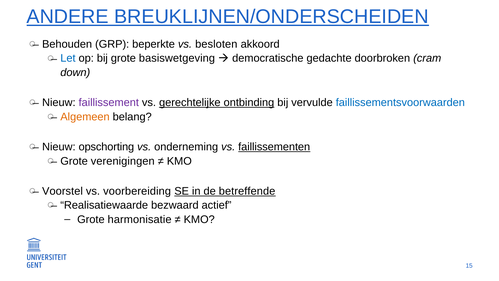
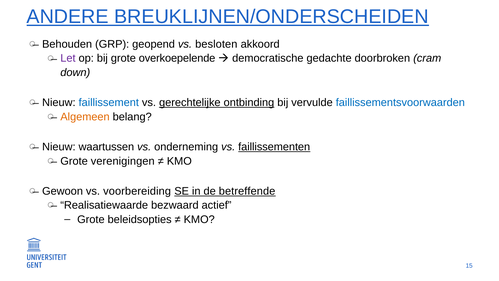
beperkte: beperkte -> geopend
Let colour: blue -> purple
basiswetgeving: basiswetgeving -> overkoepelende
faillissement colour: purple -> blue
opschorting: opschorting -> waartussen
Voorstel: Voorstel -> Gewoon
harmonisatie: harmonisatie -> beleidsopties
